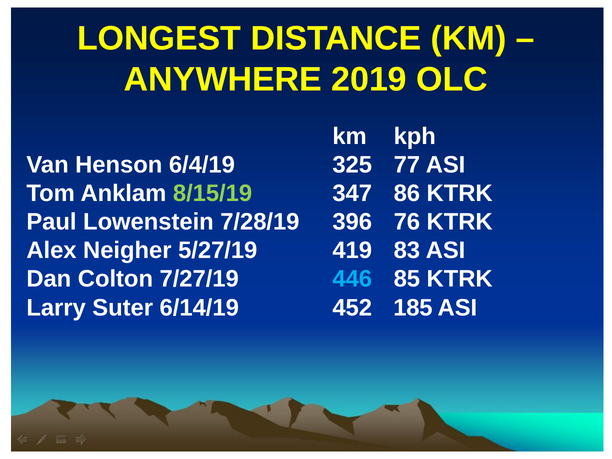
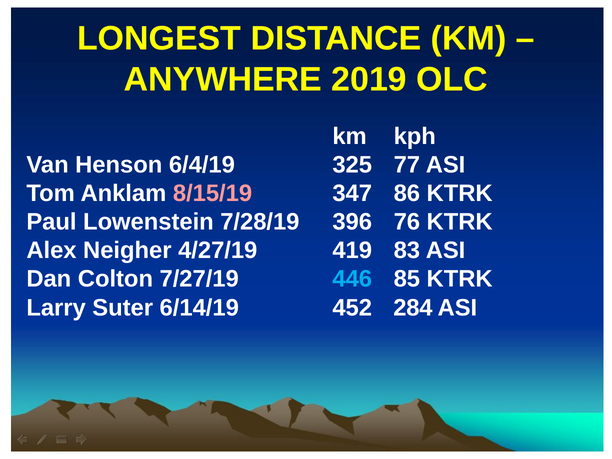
8/15/19 colour: light green -> pink
5/27/19: 5/27/19 -> 4/27/19
185: 185 -> 284
